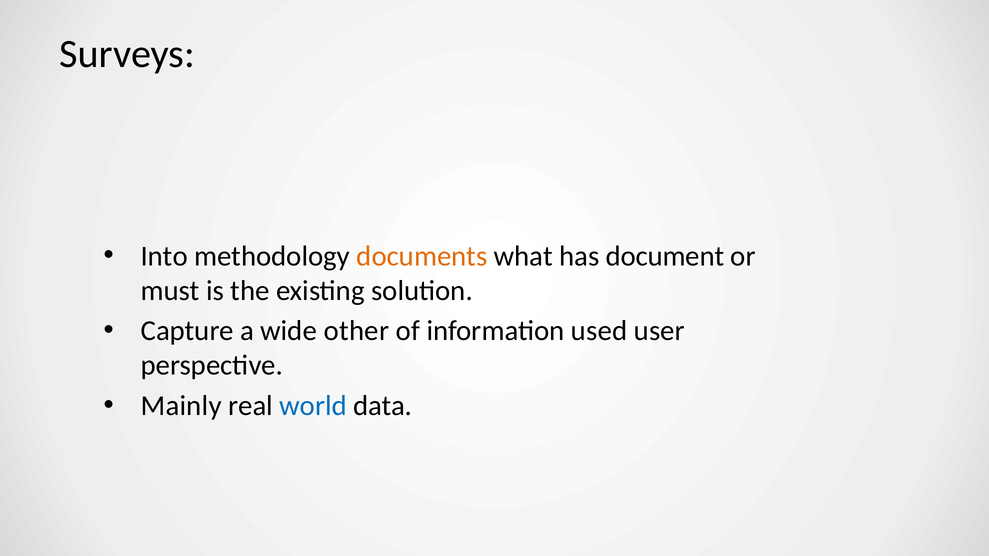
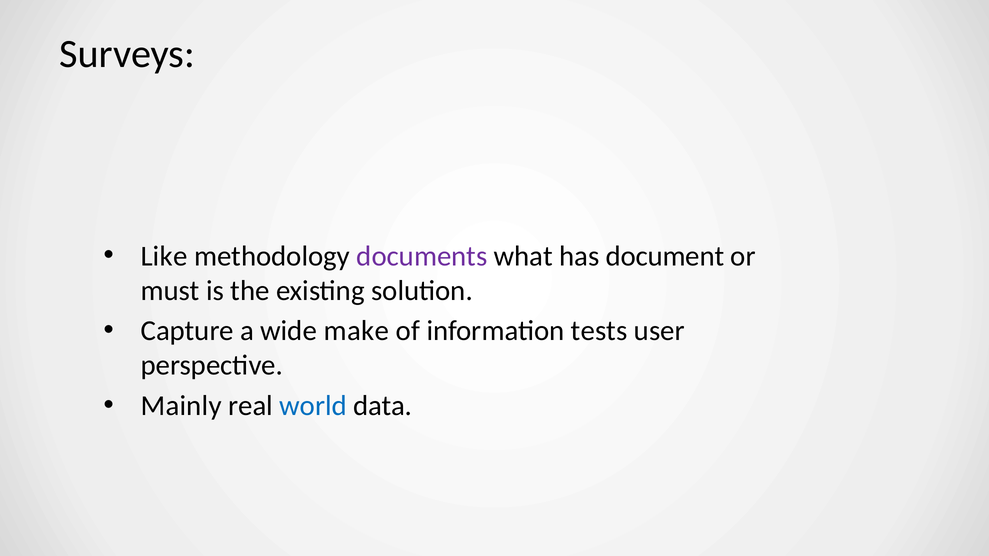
Into: Into -> Like
documents colour: orange -> purple
other: other -> make
used: used -> tests
